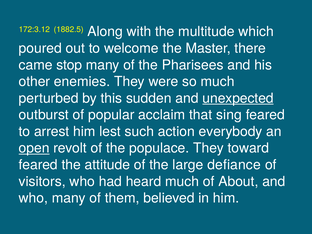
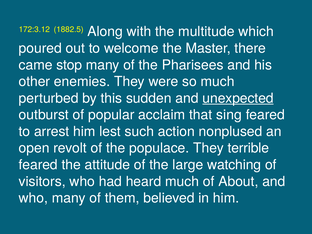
everybody: everybody -> nonplused
open underline: present -> none
toward: toward -> terrible
defiance: defiance -> watching
